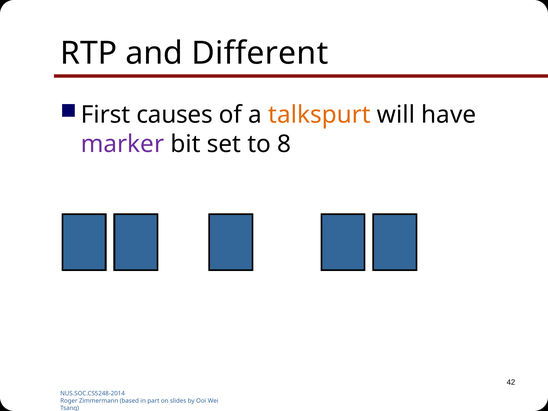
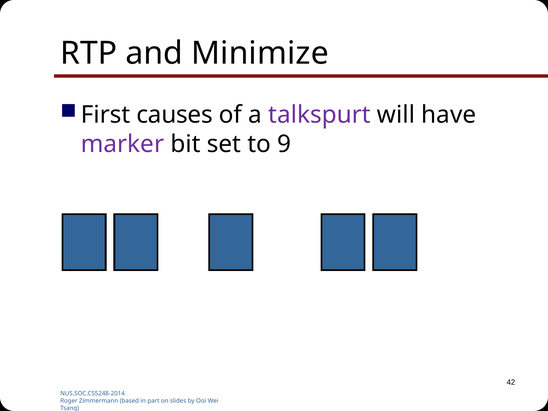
Different: Different -> Minimize
talkspurt colour: orange -> purple
8: 8 -> 9
